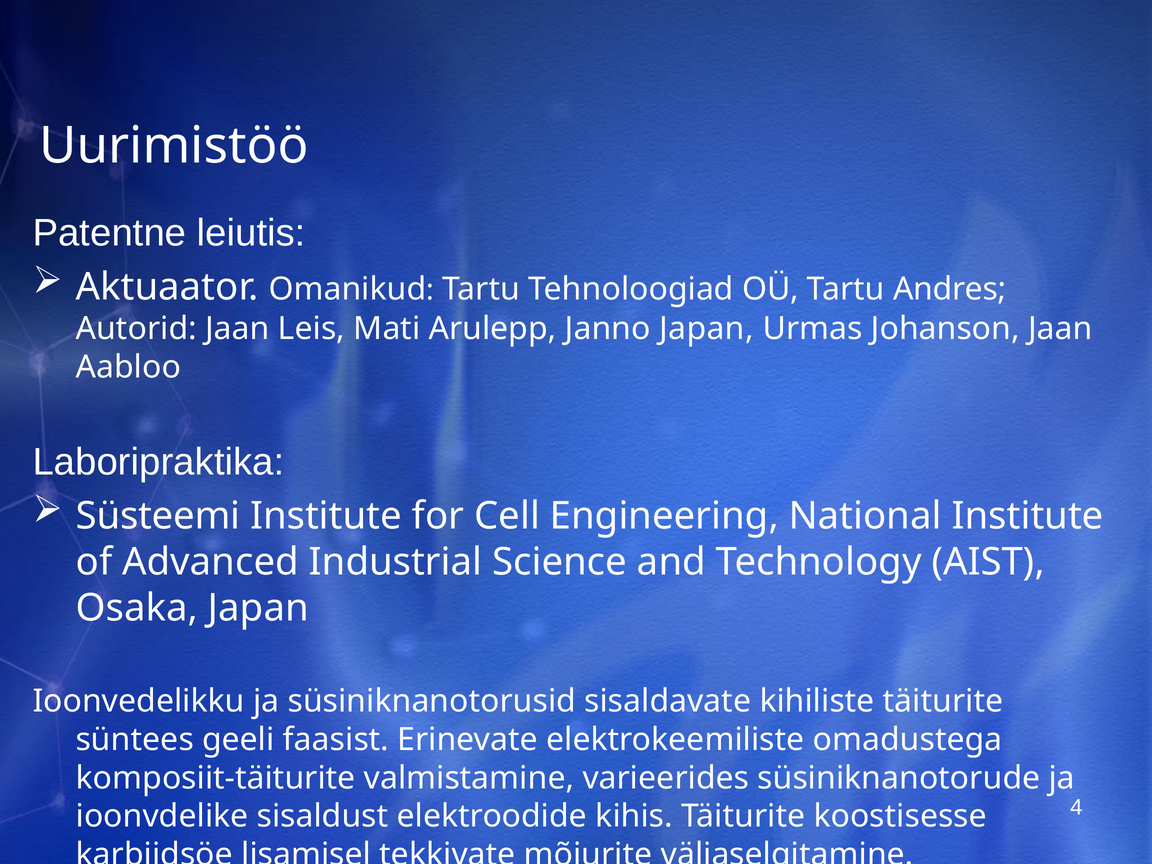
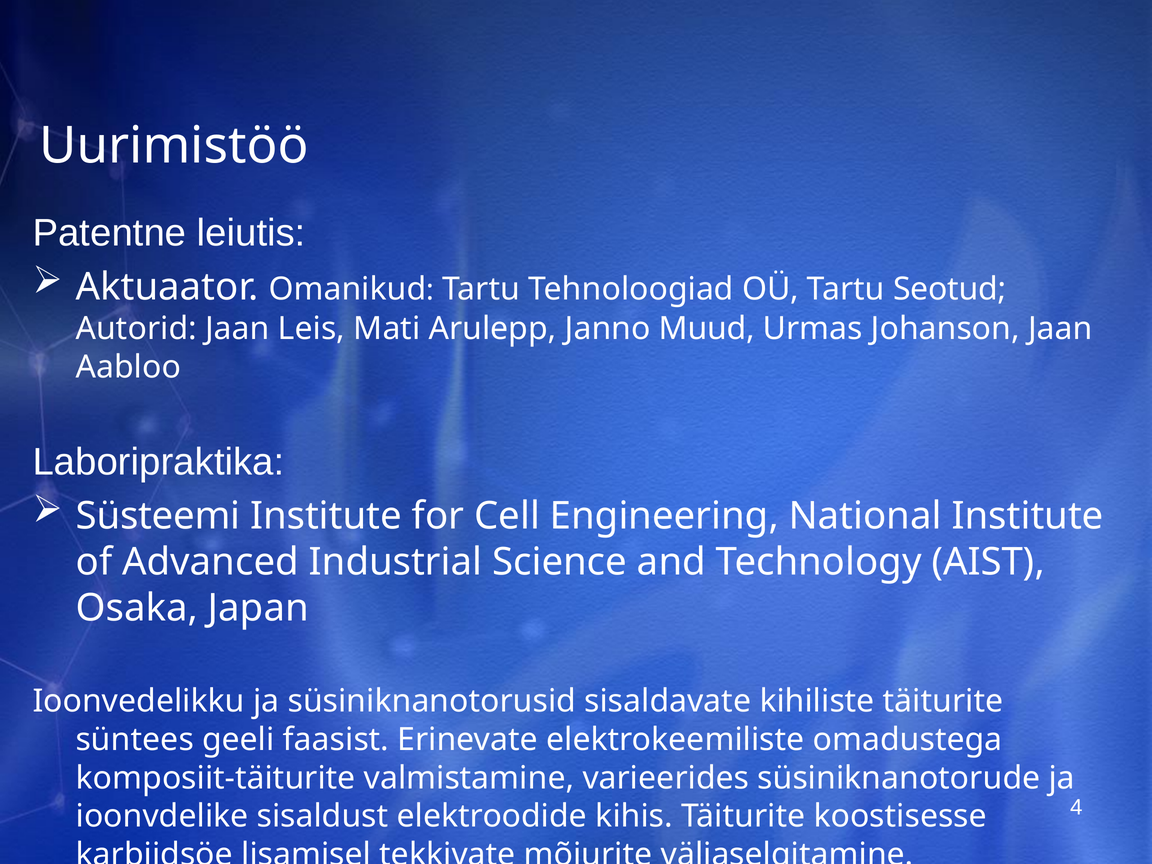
Andres: Andres -> Seotud
Janno Japan: Japan -> Muud
